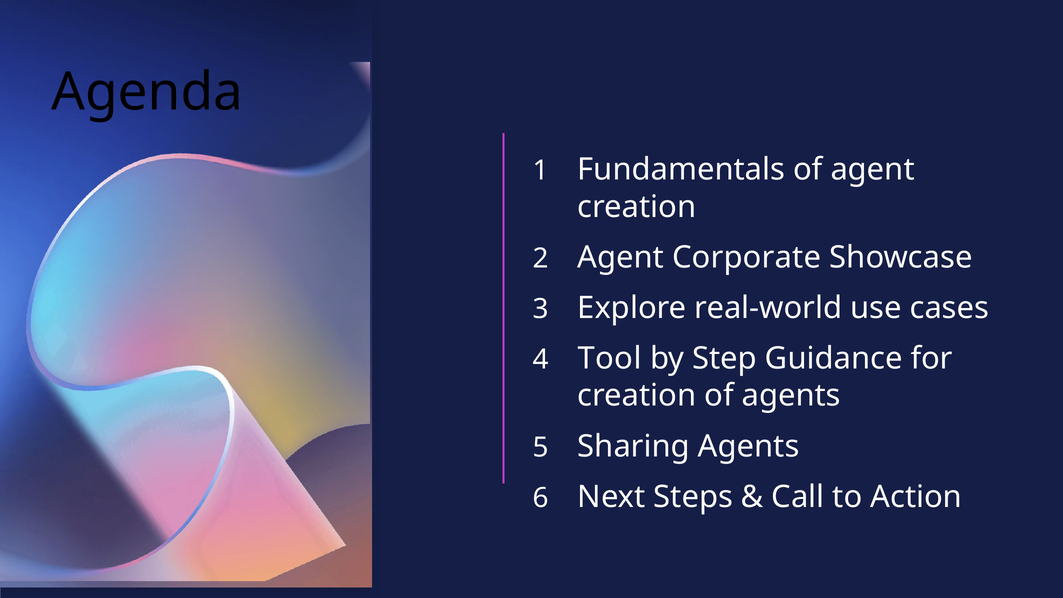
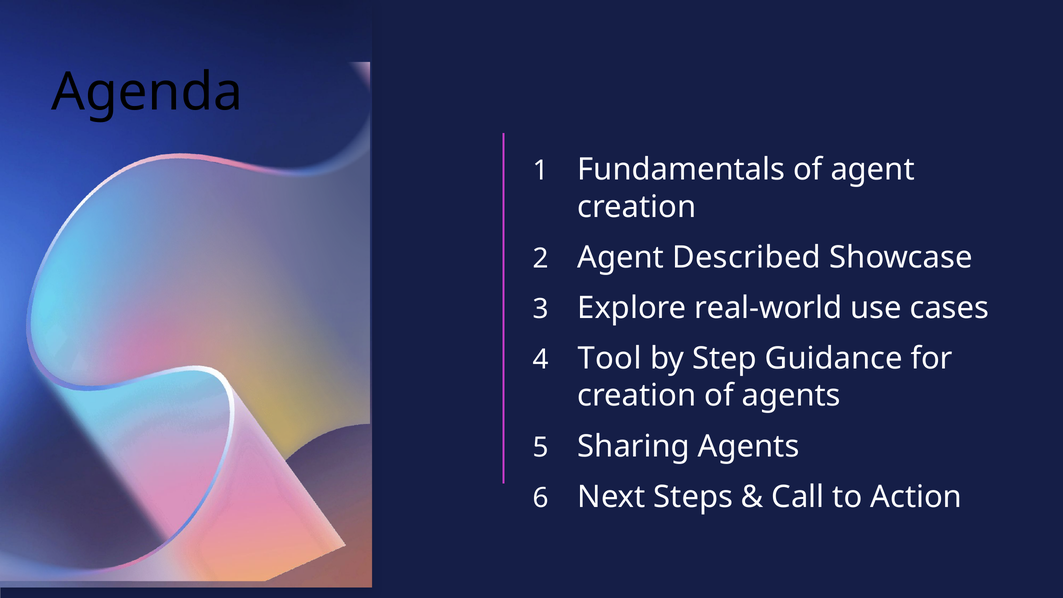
Corporate: Corporate -> Described
